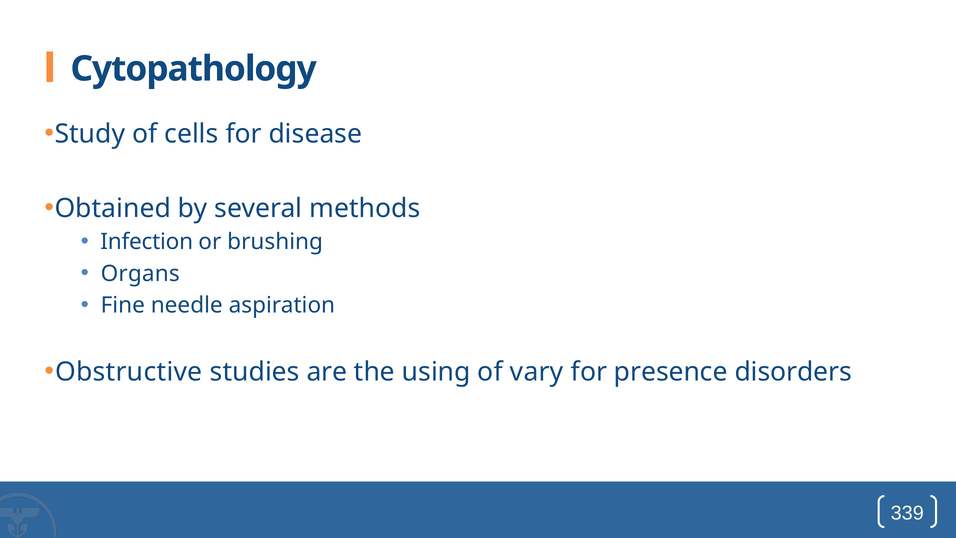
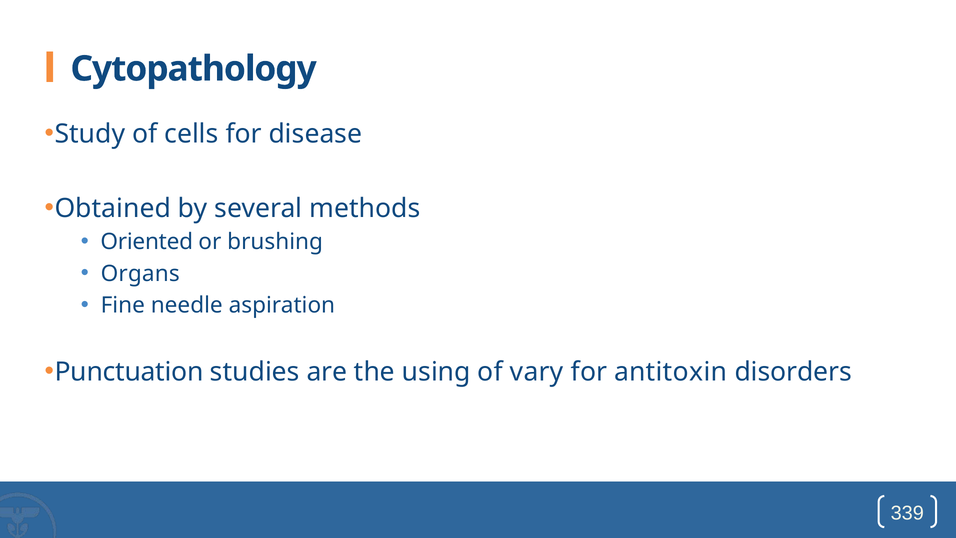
Infection: Infection -> Oriented
Obstructive: Obstructive -> Punctuation
presence: presence -> antitoxin
